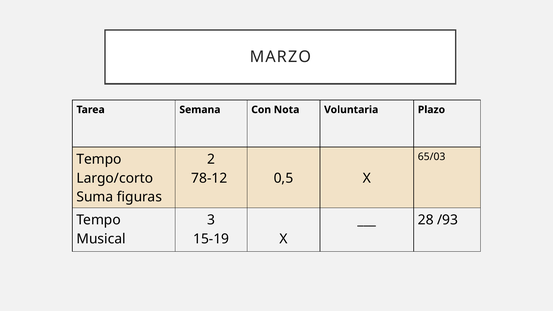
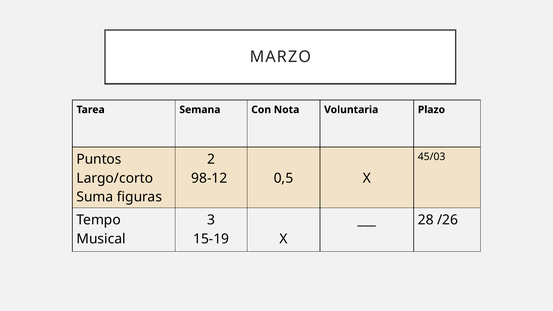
65/03: 65/03 -> 45/03
Tempo at (99, 159): Tempo -> Puntos
78-12: 78-12 -> 98-12
/93: /93 -> /26
